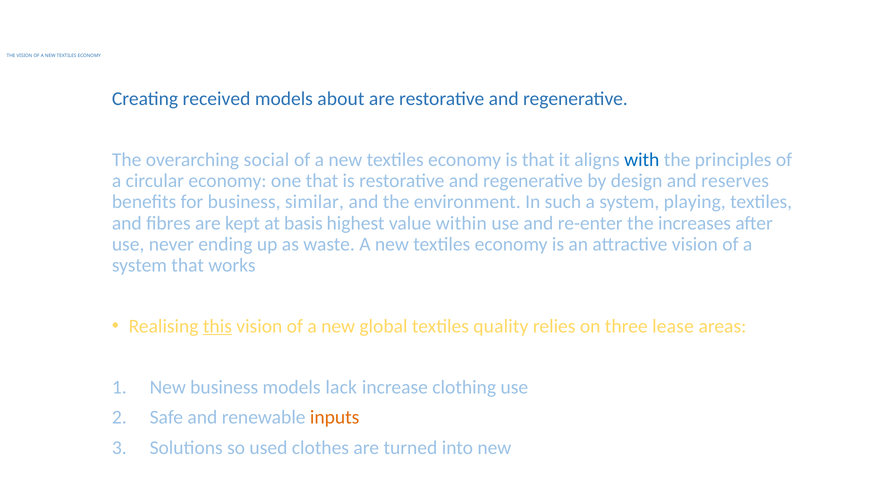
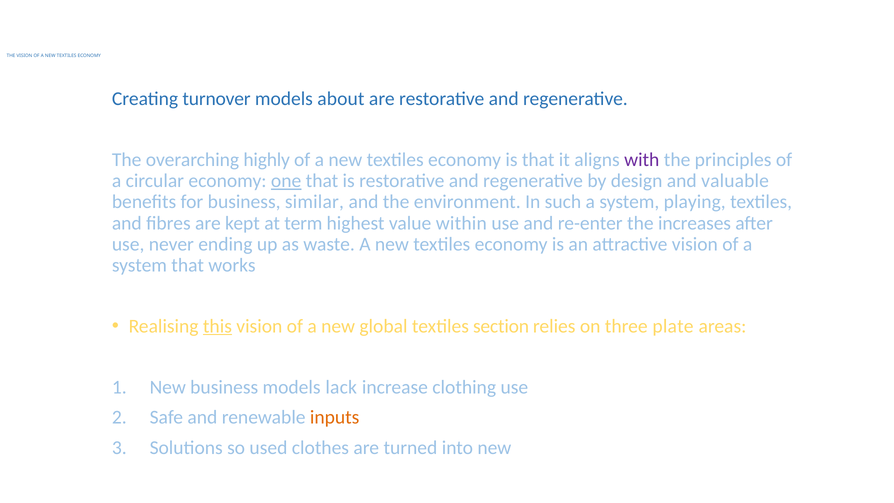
received: received -> turnover
social: social -> highly
with colour: blue -> purple
one underline: none -> present
reserves: reserves -> valuable
basis: basis -> term
quality: quality -> section
lease: lease -> plate
